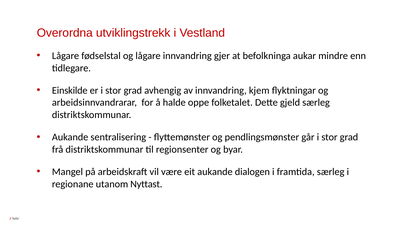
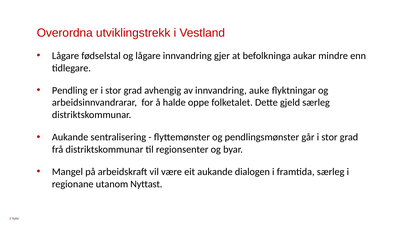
Einskilde: Einskilde -> Pendling
kjem: kjem -> auke
